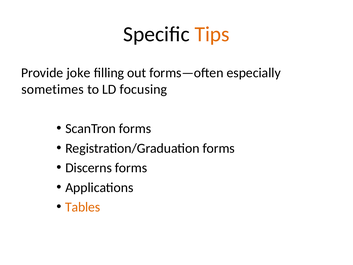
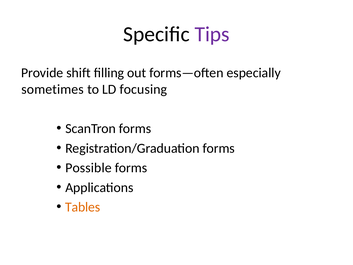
Tips colour: orange -> purple
joke: joke -> shift
Discerns: Discerns -> Possible
